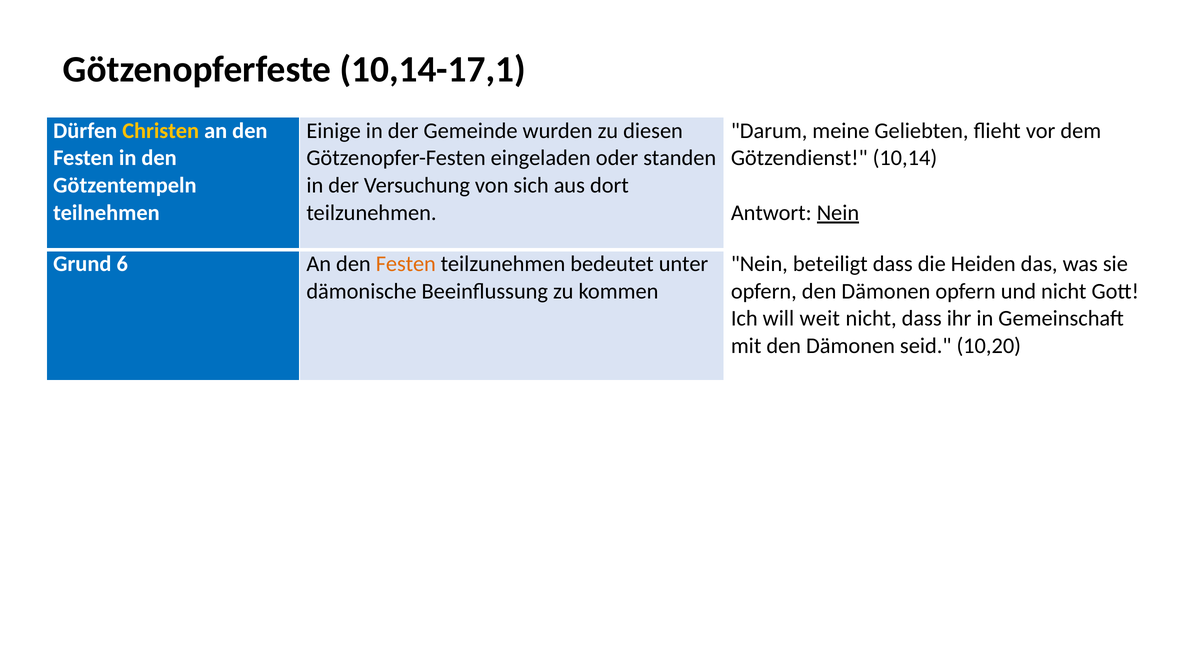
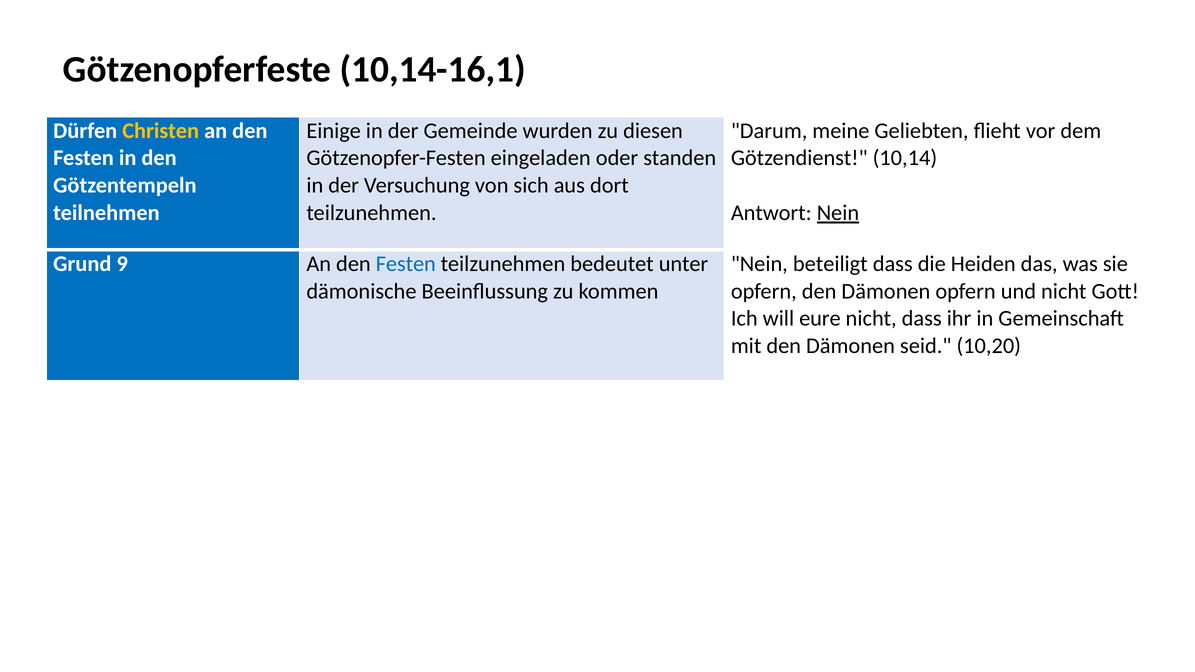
10,14-17,1: 10,14-17,1 -> 10,14-16,1
6: 6 -> 9
Festen at (406, 264) colour: orange -> blue
weit: weit -> eure
